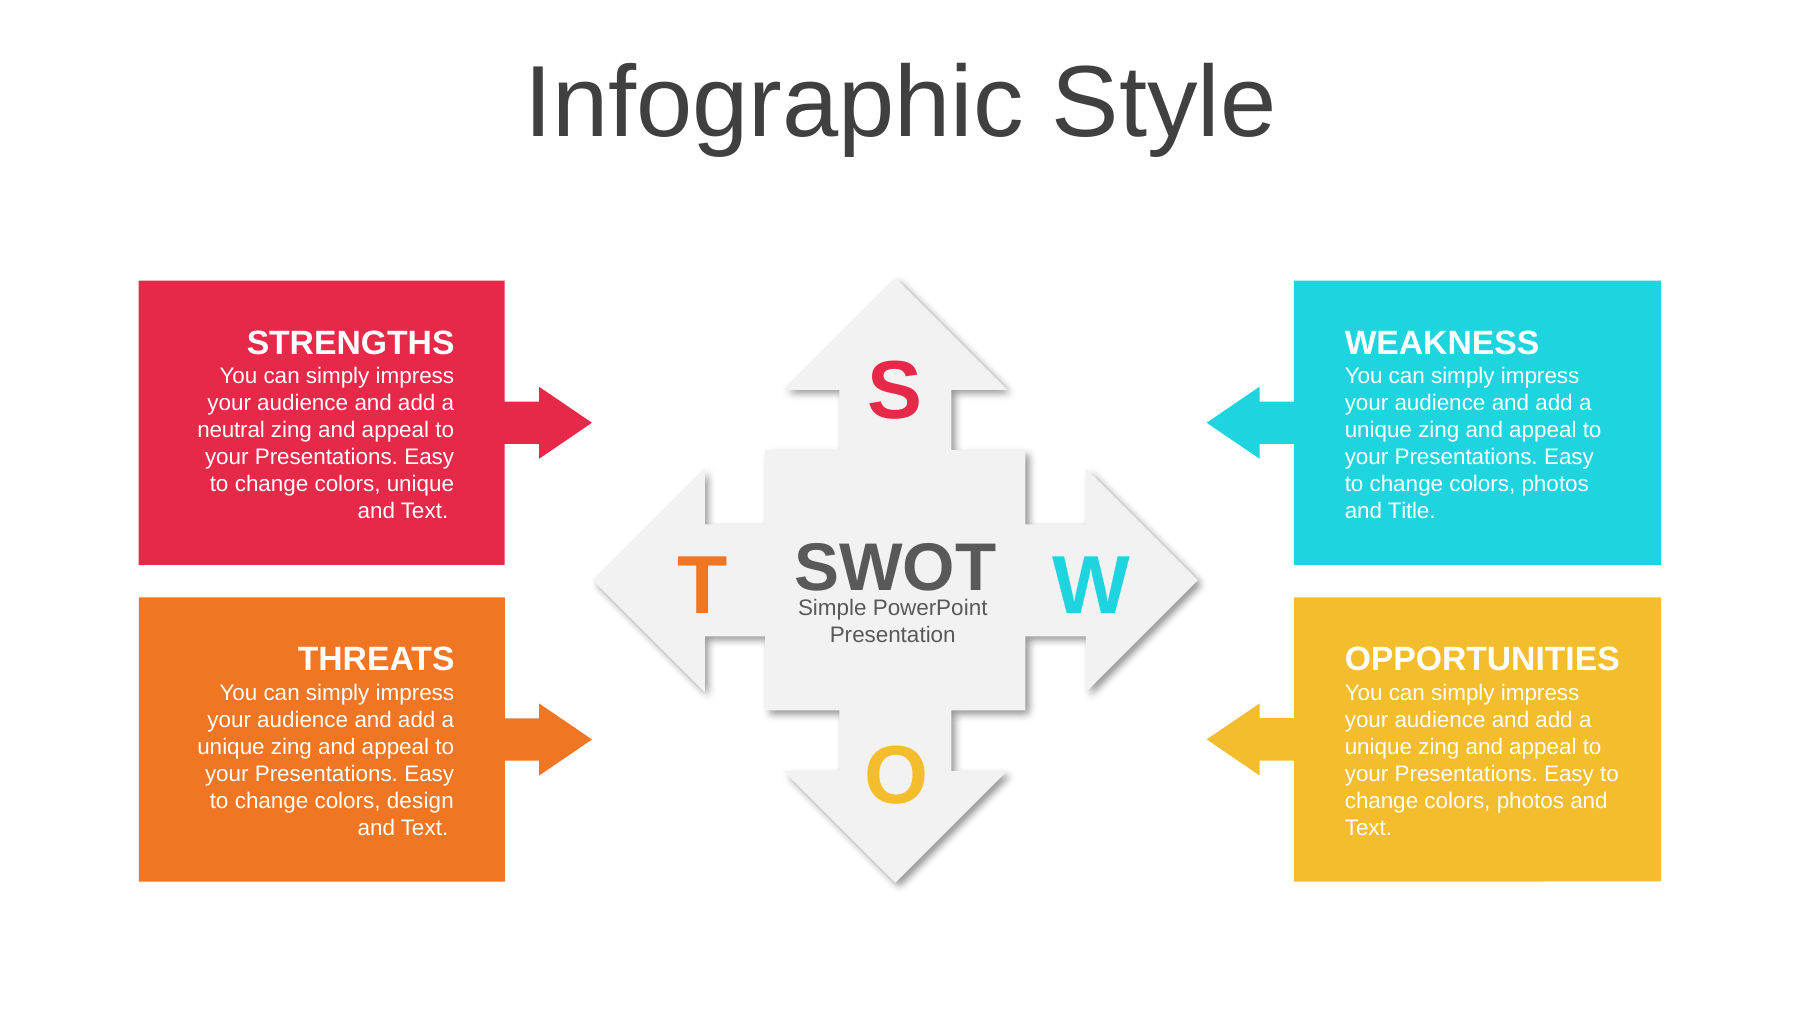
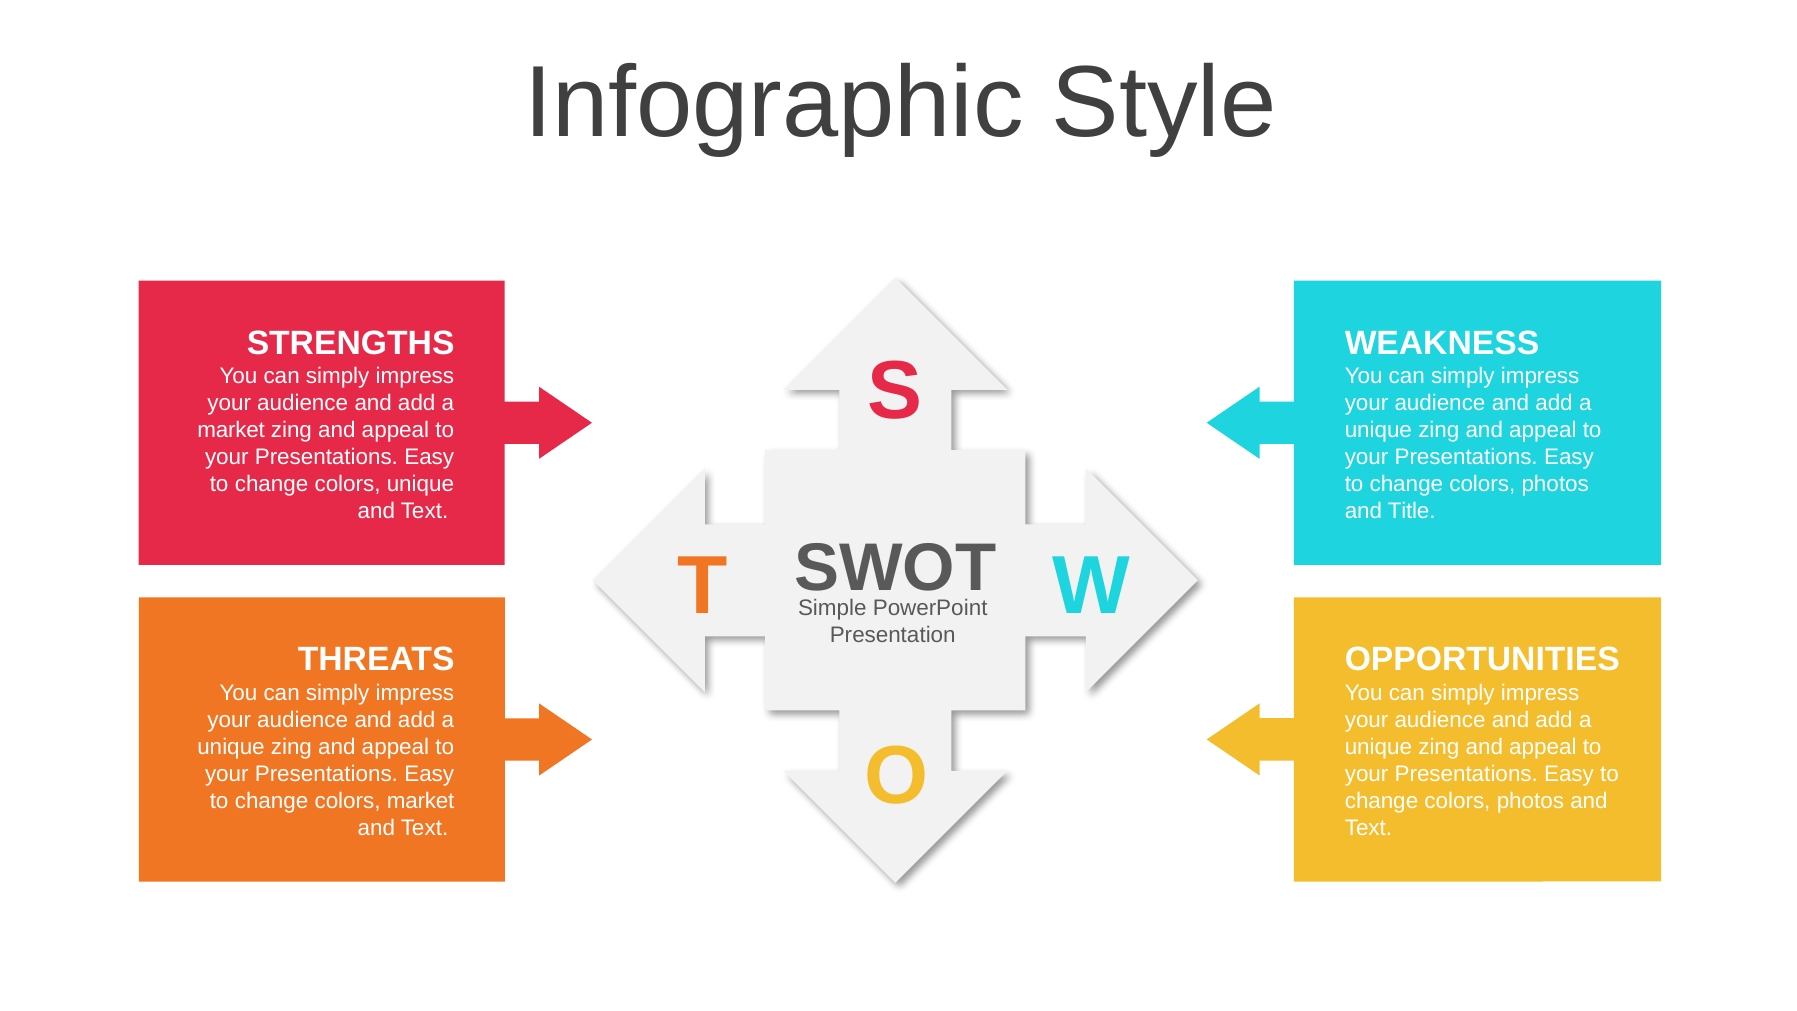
neutral at (231, 430): neutral -> market
colors design: design -> market
